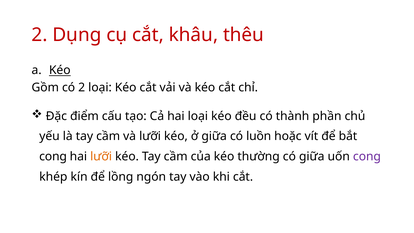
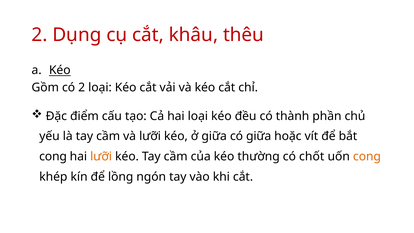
có luồn: luồn -> giữa
có giữa: giữa -> chốt
cong at (367, 157) colour: purple -> orange
